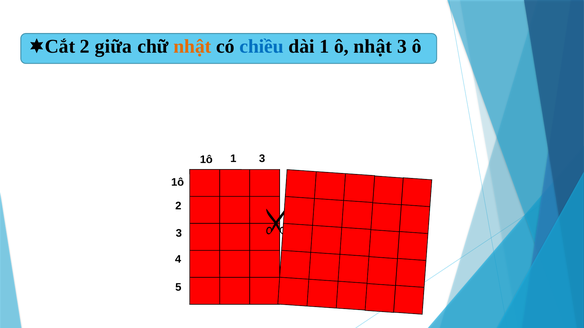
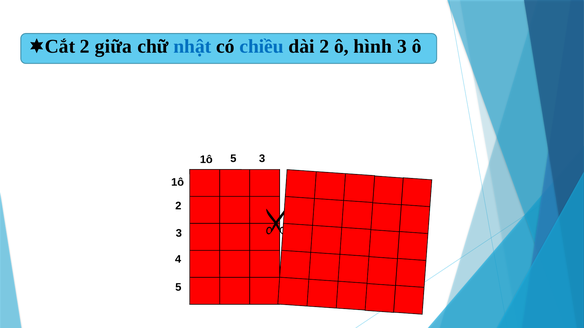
nhật at (192, 46) colour: orange -> blue
dài 1: 1 -> 2
ô nhật: nhật -> hình
1ô 1: 1 -> 5
